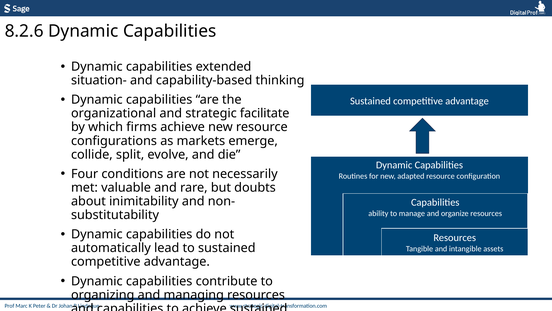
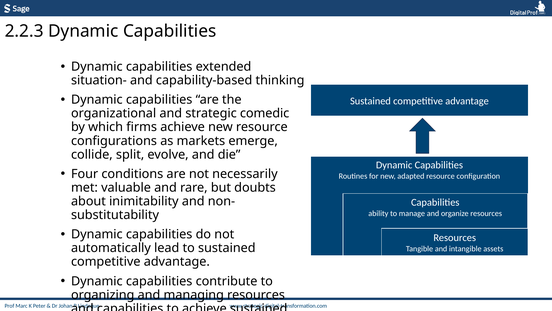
8.2.6: 8.2.6 -> 2.2.3
facilitate: facilitate -> comedic
